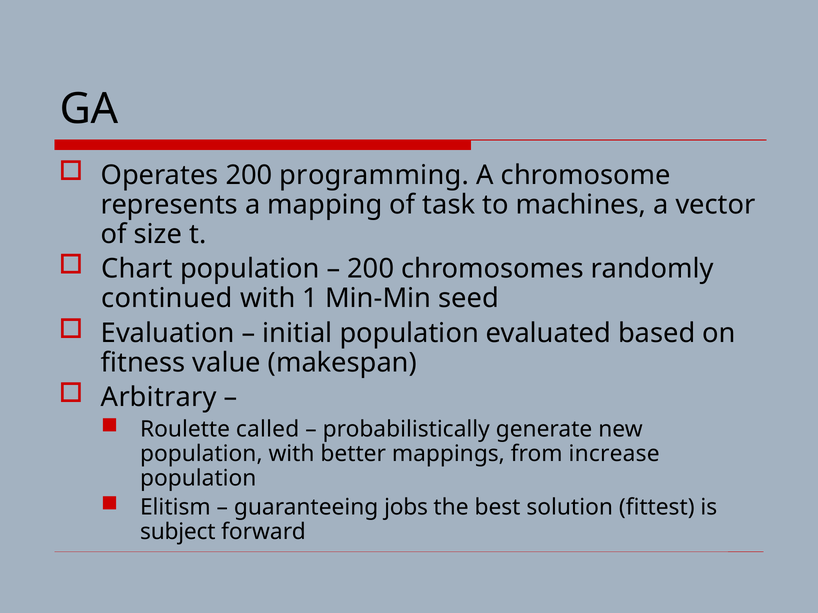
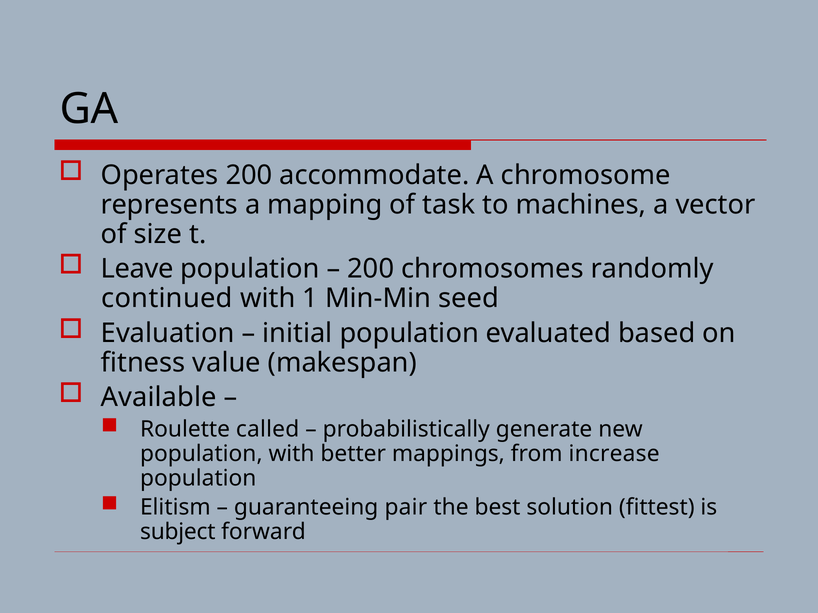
programming: programming -> accommodate
Chart: Chart -> Leave
Arbitrary: Arbitrary -> Available
jobs: jobs -> pair
